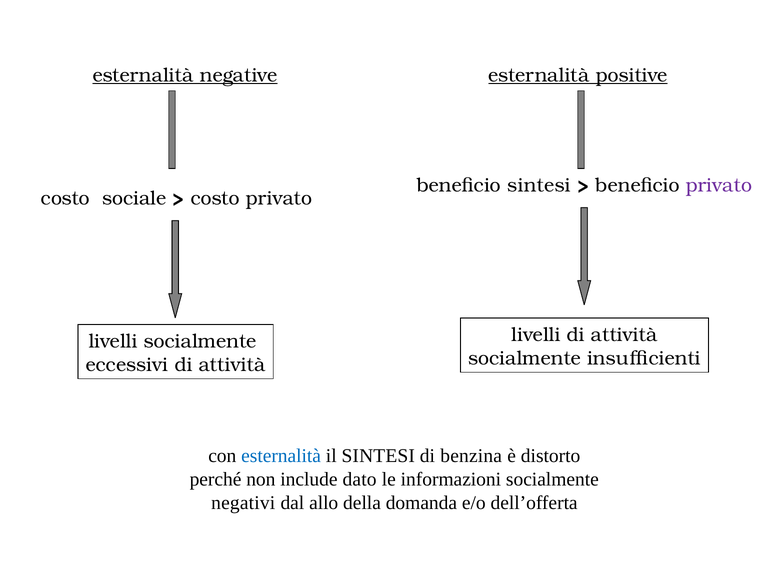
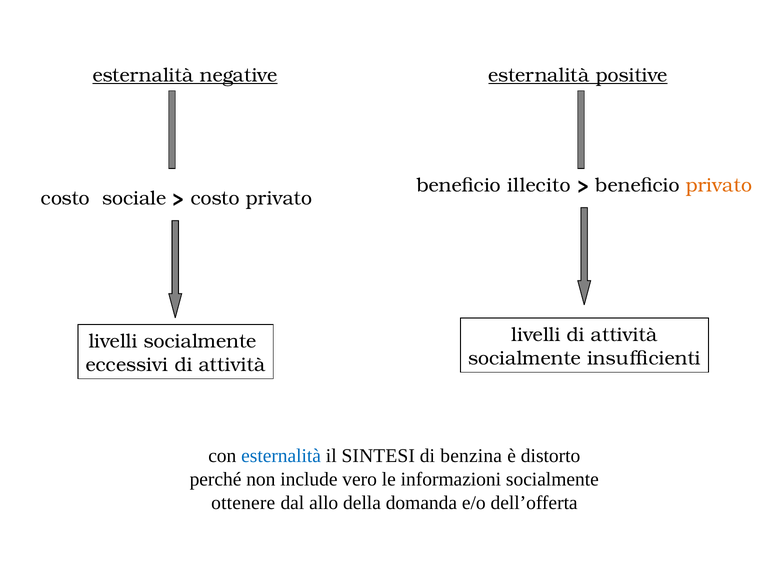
beneficio sintesi: sintesi -> illecito
privato at (719, 186) colour: purple -> orange
dato: dato -> vero
negativi: negativi -> ottenere
